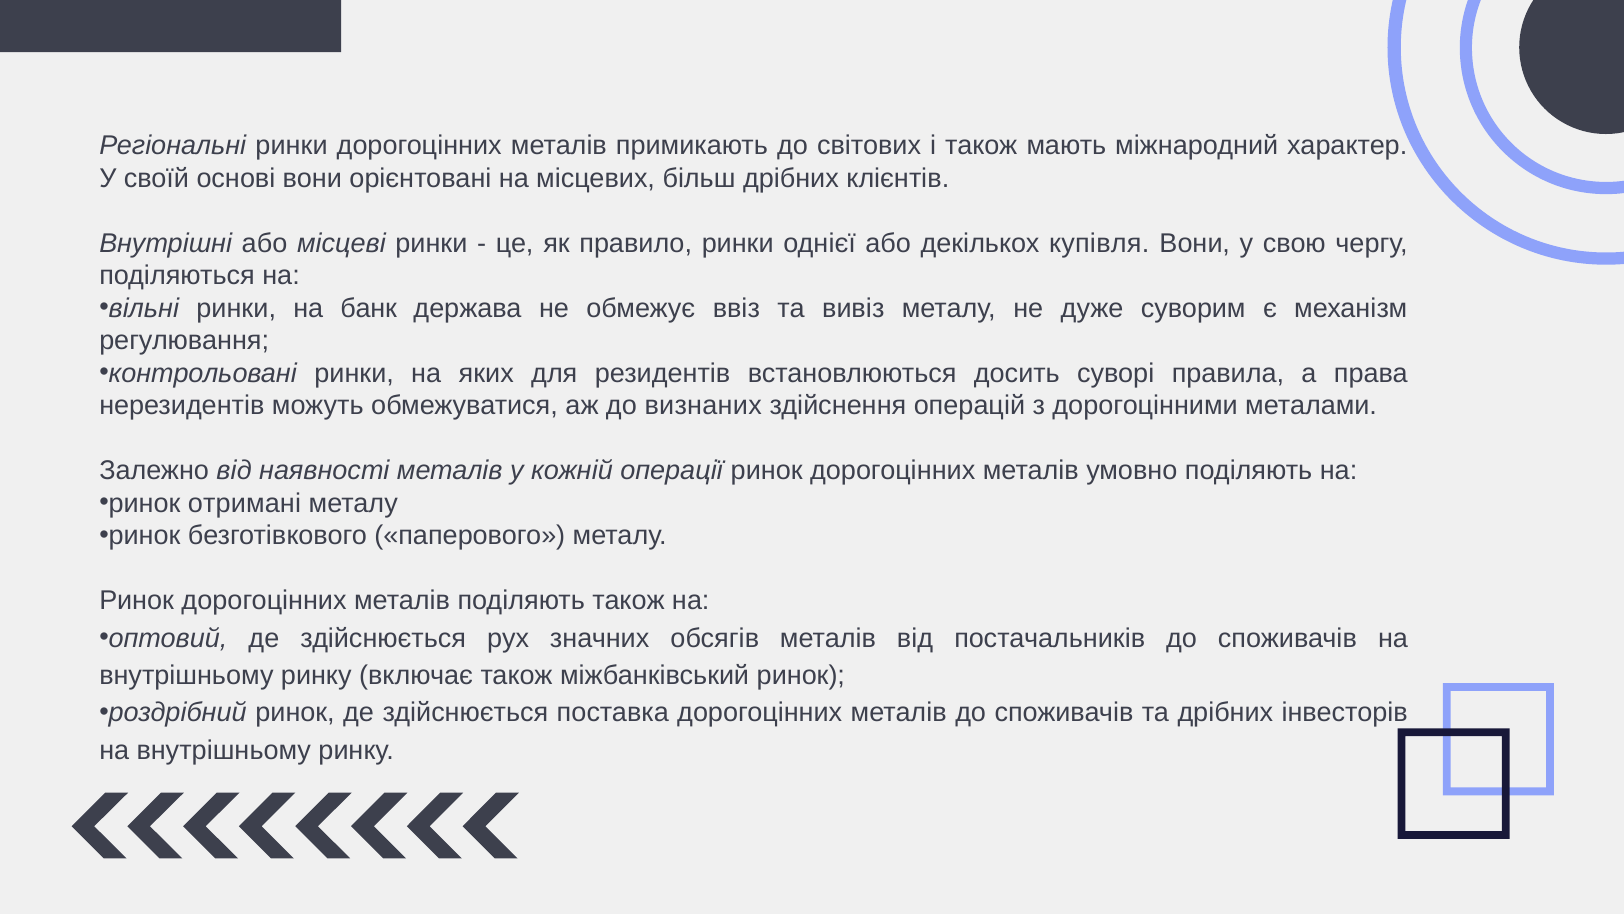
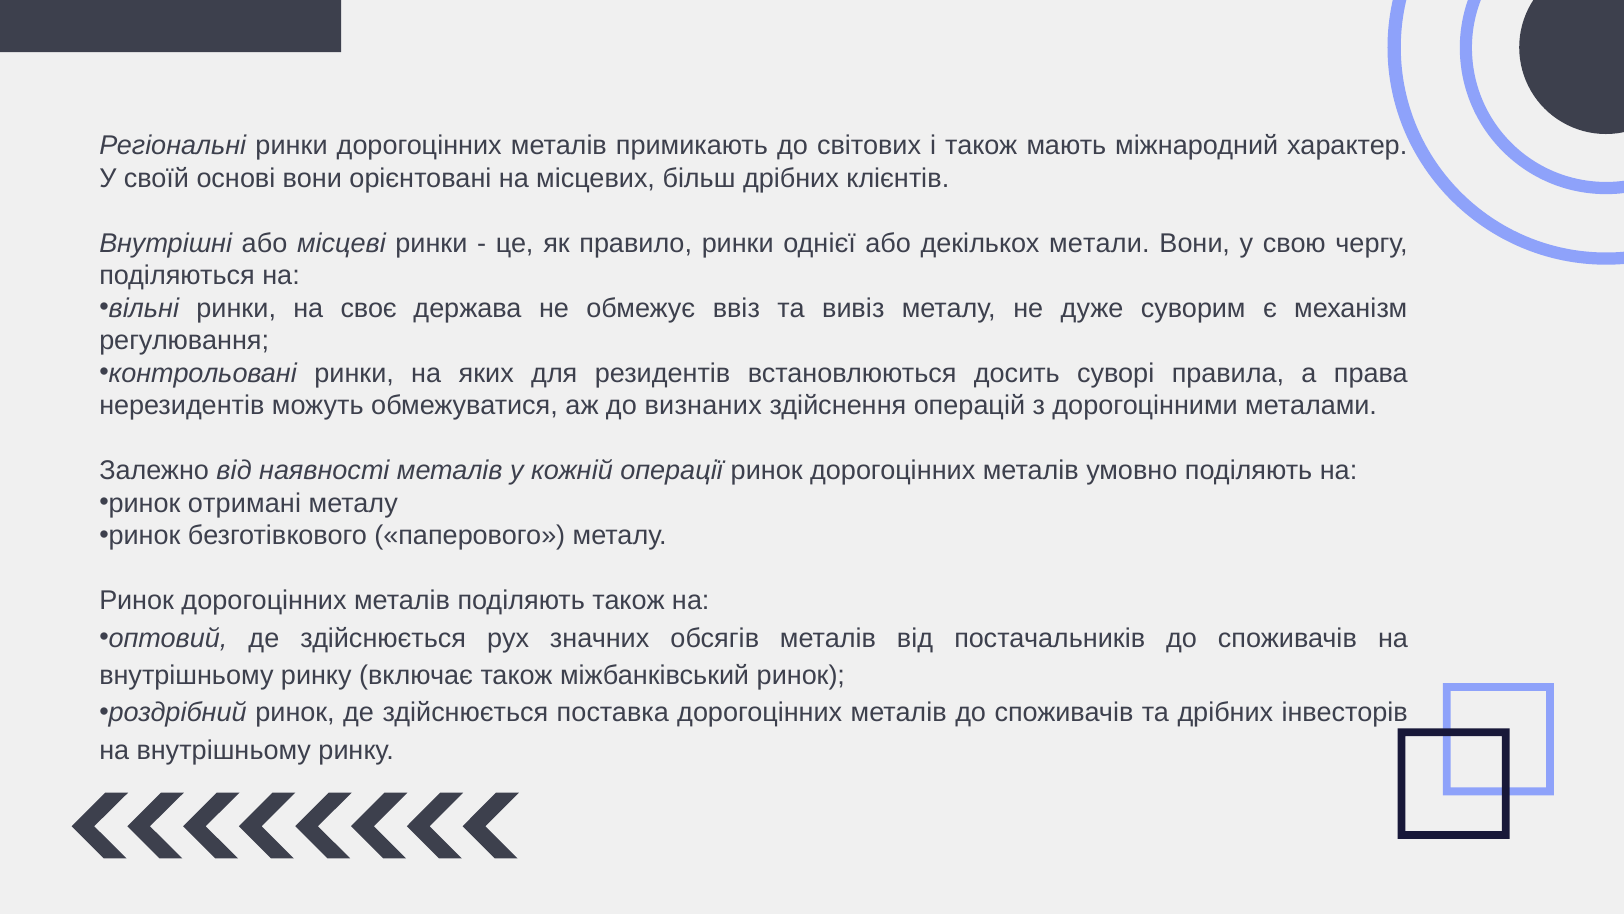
купівля: купівля -> метали
банк: банк -> своє
